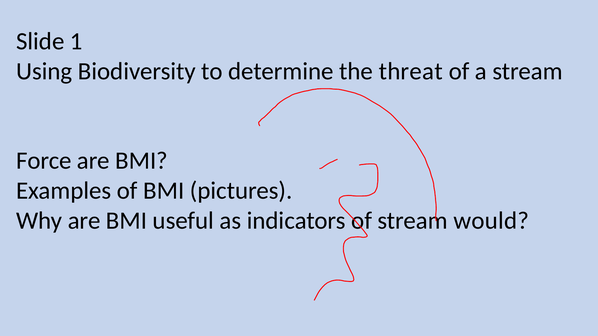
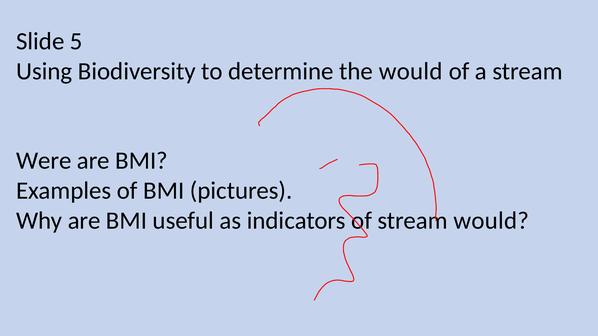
1: 1 -> 5
the threat: threat -> would
Force: Force -> Were
